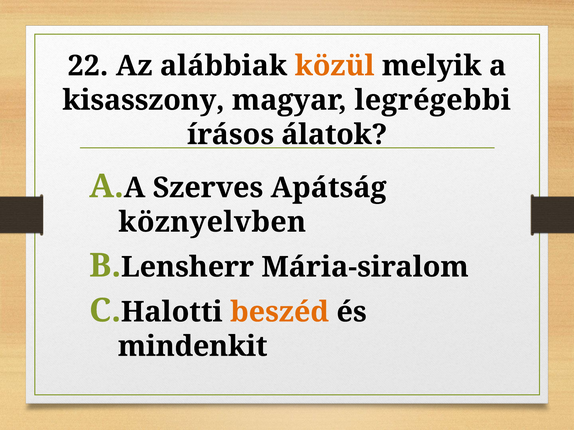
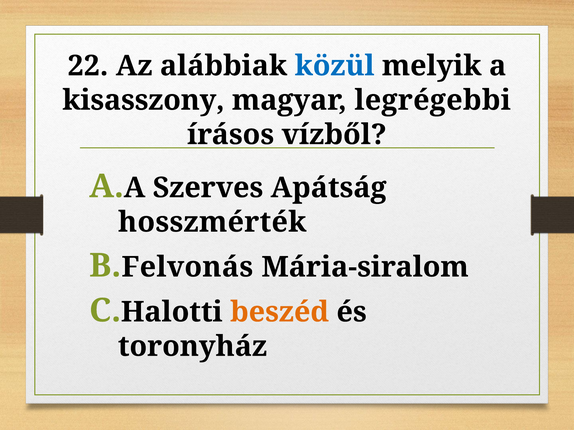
közül colour: orange -> blue
álatok: álatok -> vízből
köznyelvben: köznyelvben -> hosszmérték
Lensherr: Lensherr -> Felvonás
mindenkit: mindenkit -> toronyház
